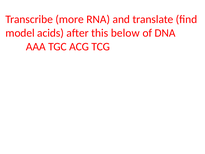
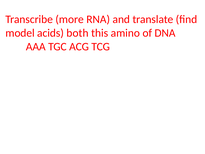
after: after -> both
below: below -> amino
